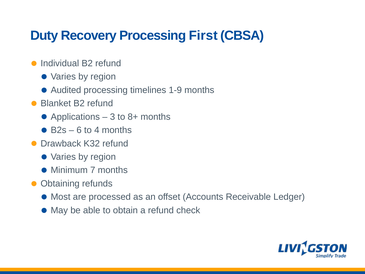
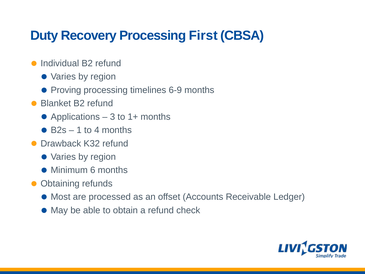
Audited: Audited -> Proving
1-9: 1-9 -> 6-9
8+: 8+ -> 1+
6: 6 -> 1
7: 7 -> 6
